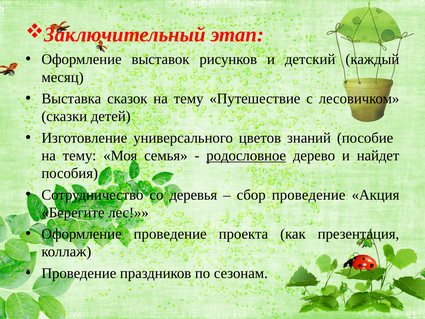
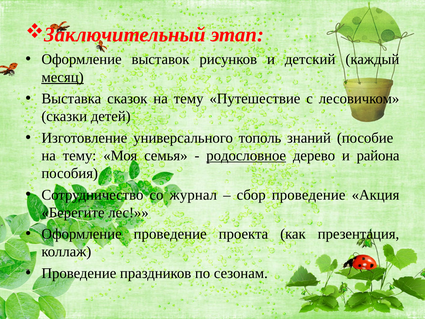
месяц underline: none -> present
цветов: цветов -> тополь
найдет: найдет -> района
деревья: деревья -> журнал
